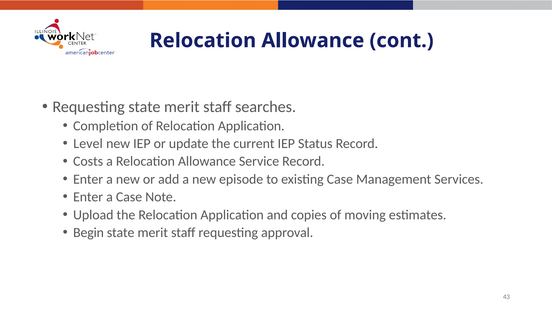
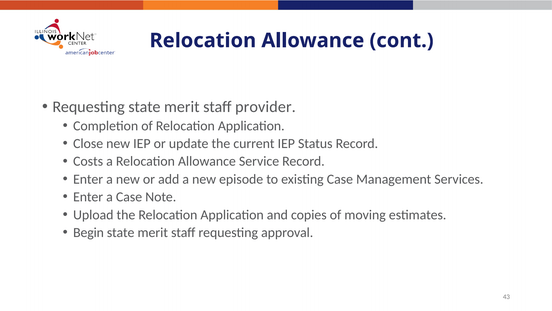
searches: searches -> provider
Level: Level -> Close
